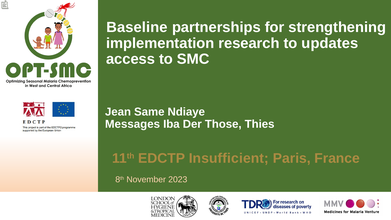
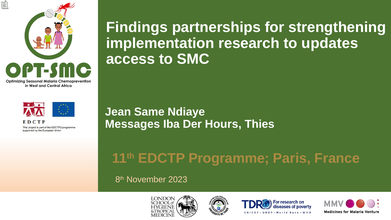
Baseline: Baseline -> Findings
Those: Those -> Hours
Insufficient: Insufficient -> Programme
